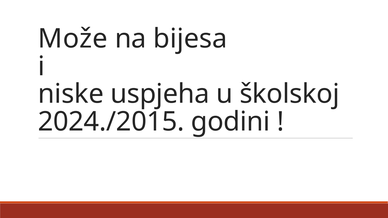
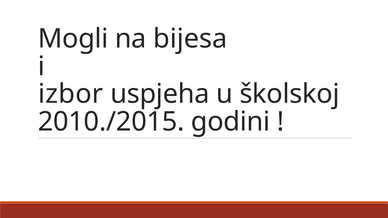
Može: Može -> Mogli
niske: niske -> izbor
2024./2015: 2024./2015 -> 2010./2015
